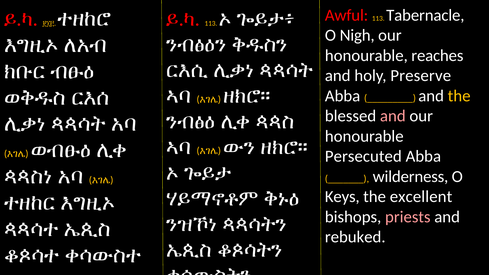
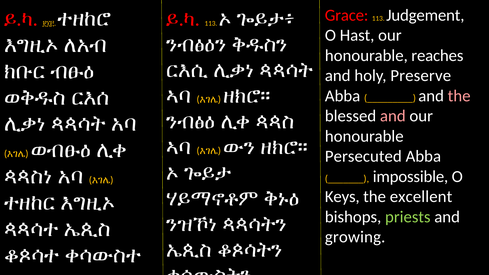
Awful: Awful -> Grace
Tabernacle: Tabernacle -> Judgement
Nigh: Nigh -> Hast
the at (459, 96) colour: yellow -> pink
wilderness: wilderness -> impossible
priests colour: pink -> light green
rebuked: rebuked -> growing
